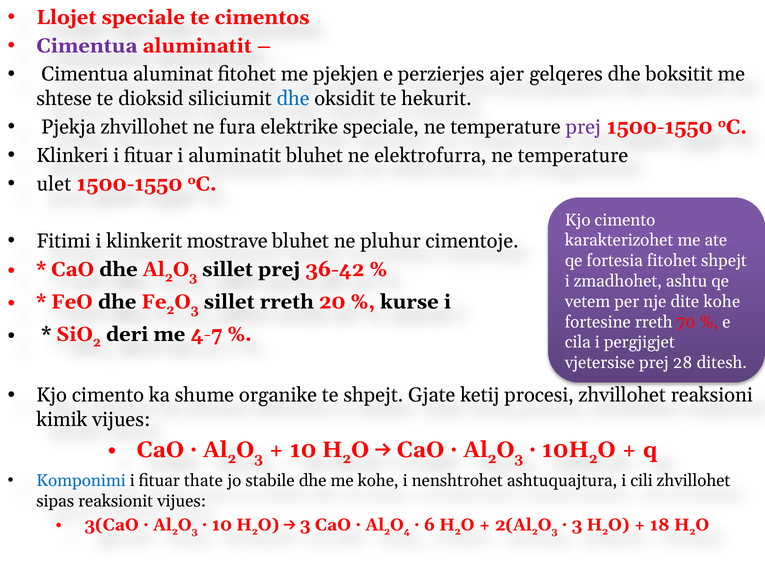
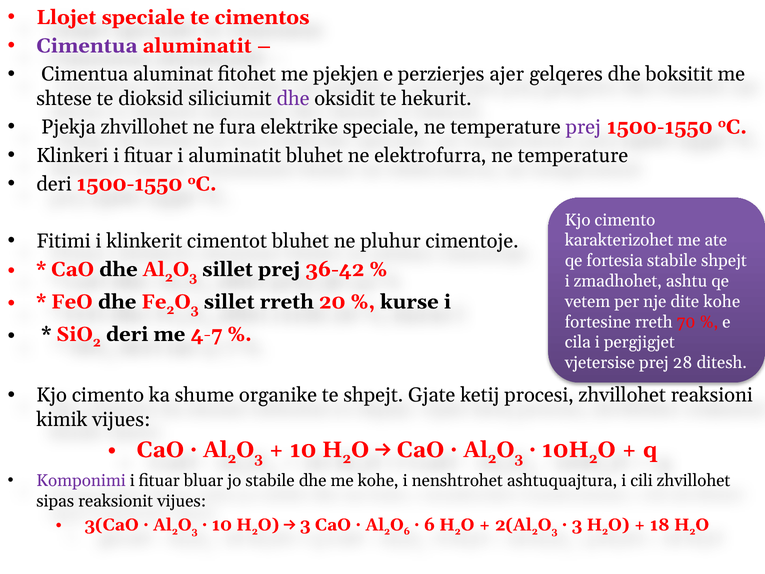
dhe at (293, 98) colour: blue -> purple
ulet at (54, 184): ulet -> deri
mostrave: mostrave -> cimentot
fortesia fitohet: fitohet -> stabile
Komponimi colour: blue -> purple
thate: thate -> bluar
4 at (407, 531): 4 -> 6
